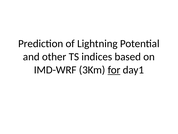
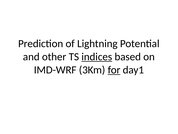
indices underline: none -> present
